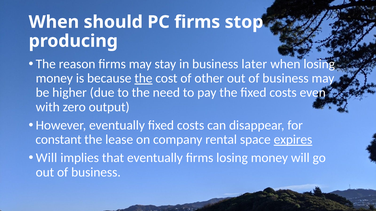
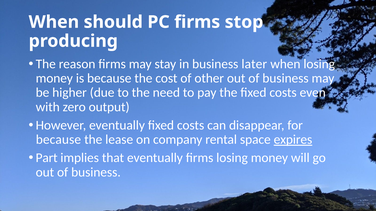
the at (143, 78) underline: present -> none
constant at (59, 140): constant -> because
Will at (46, 158): Will -> Part
